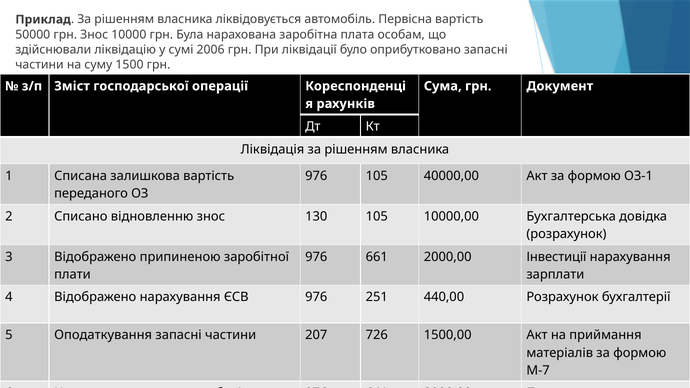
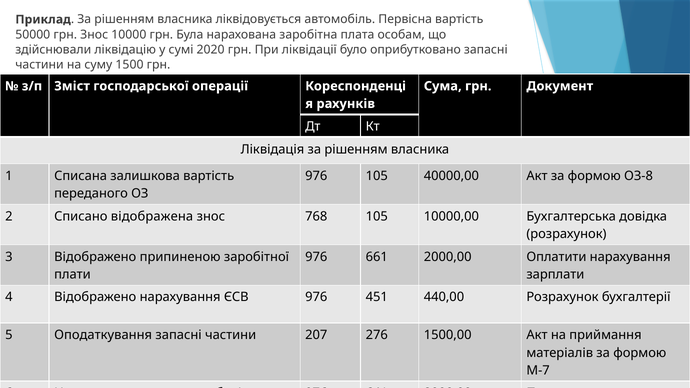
2006: 2006 -> 2020
ОЗ-1: ОЗ-1 -> ОЗ-8
відновленню: відновленню -> відображена
130: 130 -> 768
Інвестиції: Інвестиції -> Оплатити
251: 251 -> 451
726: 726 -> 276
